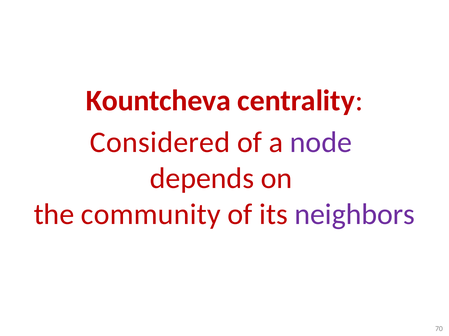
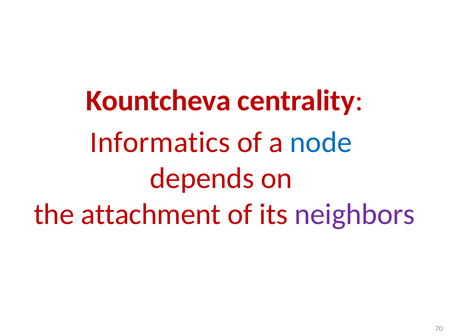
Considered: Considered -> Informatics
node colour: purple -> blue
community: community -> attachment
